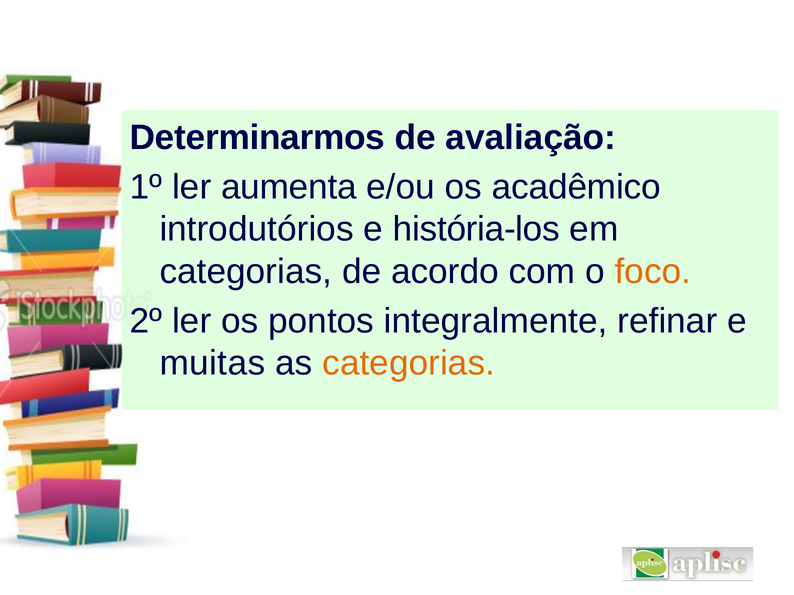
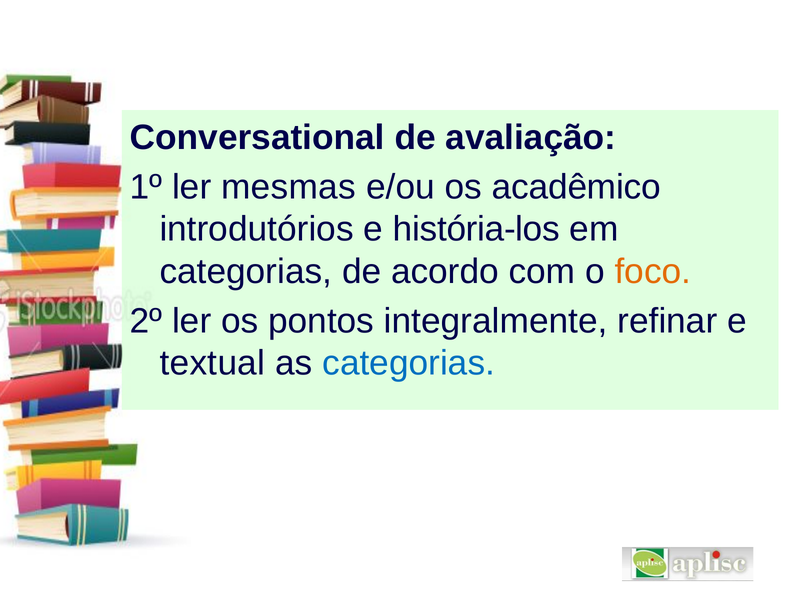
Determinarmos: Determinarmos -> Conversational
aumenta: aumenta -> mesmas
muitas: muitas -> textual
categorias at (409, 364) colour: orange -> blue
